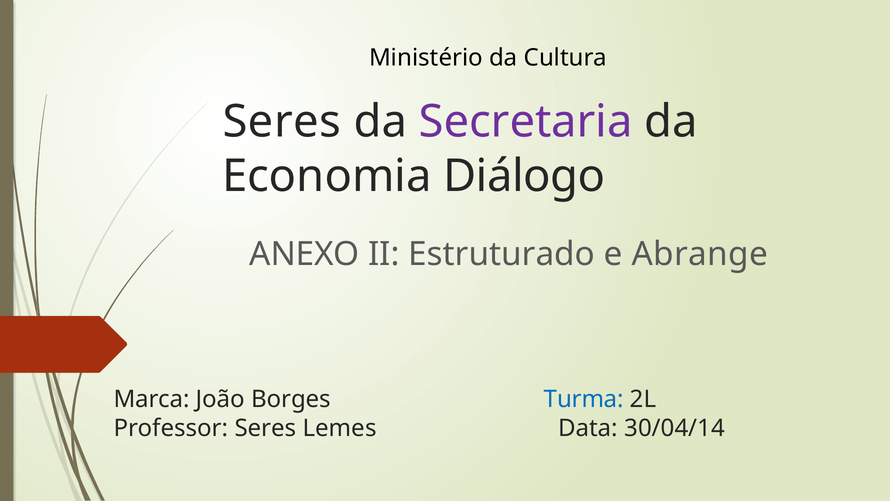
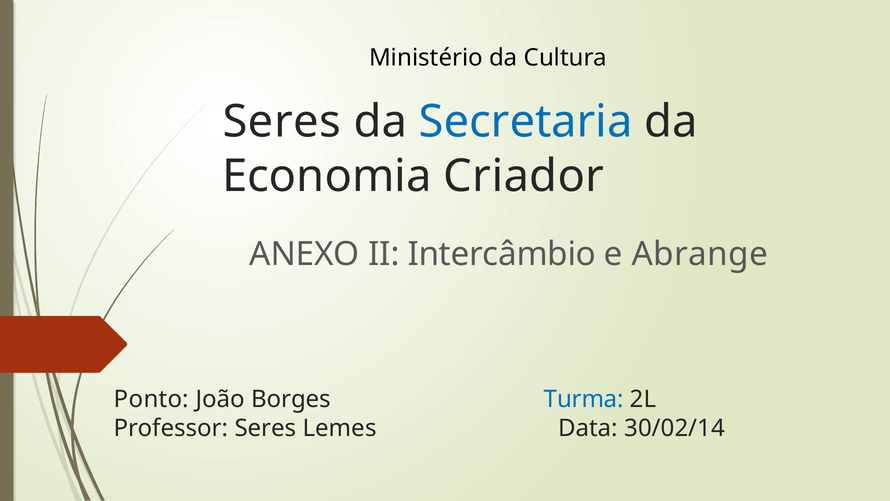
Secretaria colour: purple -> blue
Diálogo: Diálogo -> Criador
Estruturado: Estruturado -> Intercâmbio
Marca: Marca -> Ponto
30/04/14: 30/04/14 -> 30/02/14
